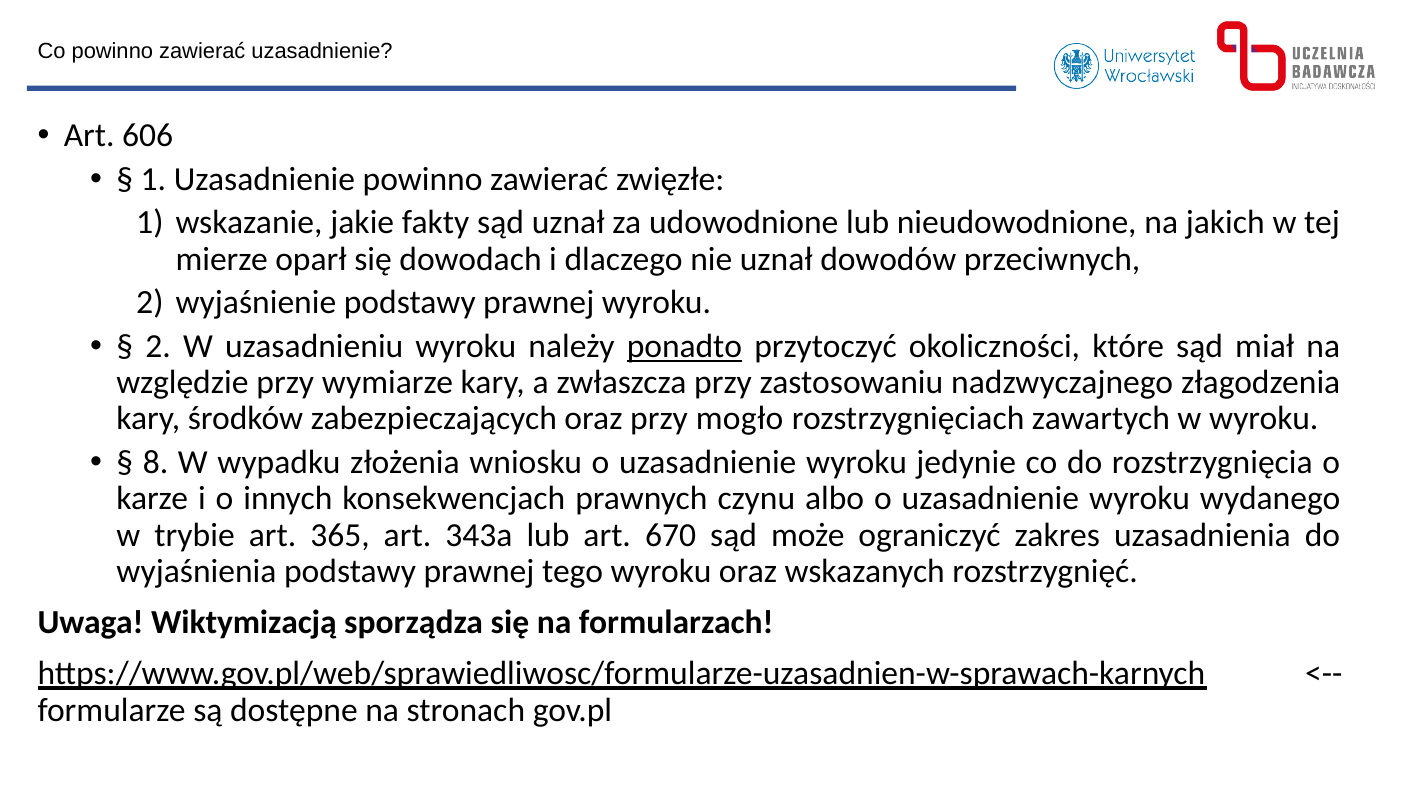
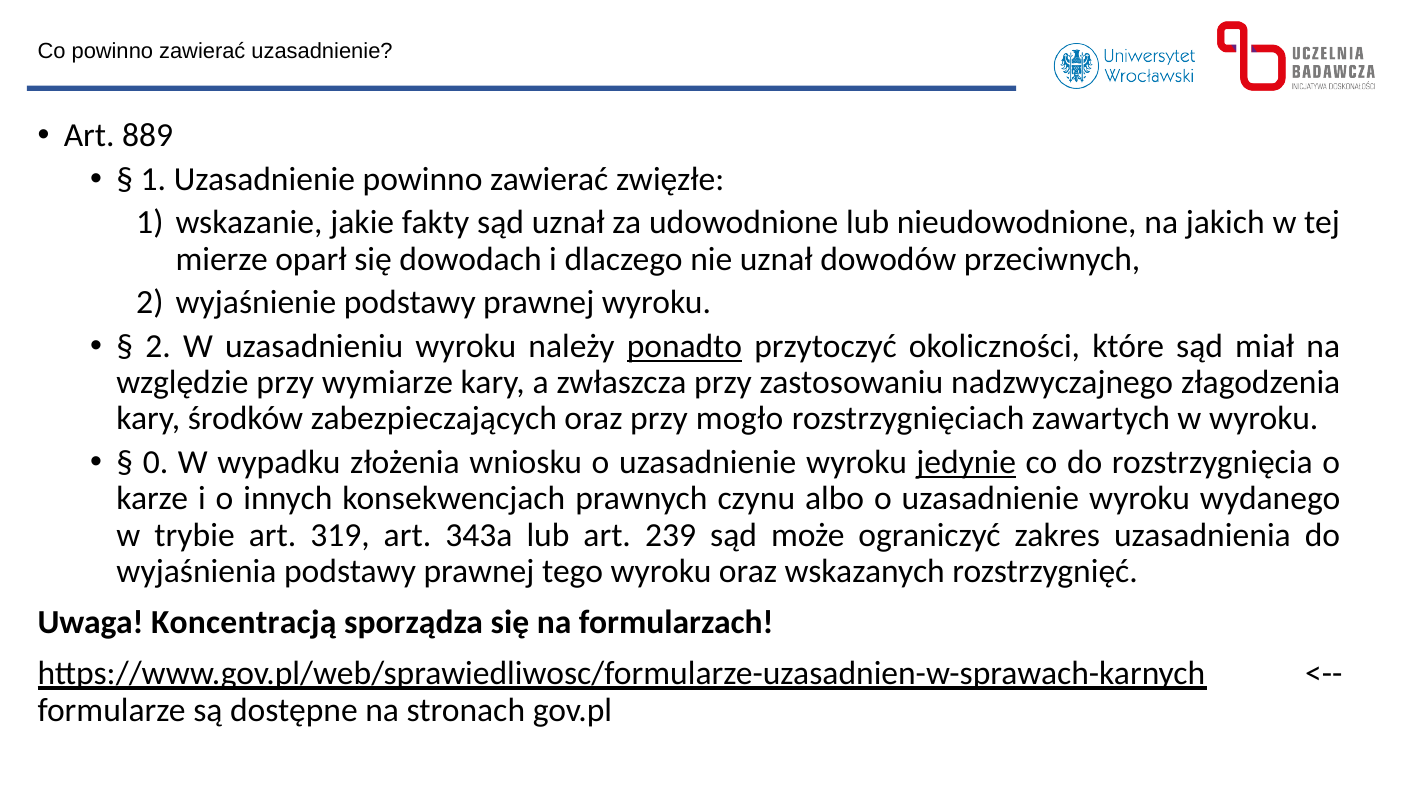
606: 606 -> 889
8: 8 -> 0
jedynie underline: none -> present
365: 365 -> 319
670: 670 -> 239
Wiktymizacją: Wiktymizacją -> Koncentracją
